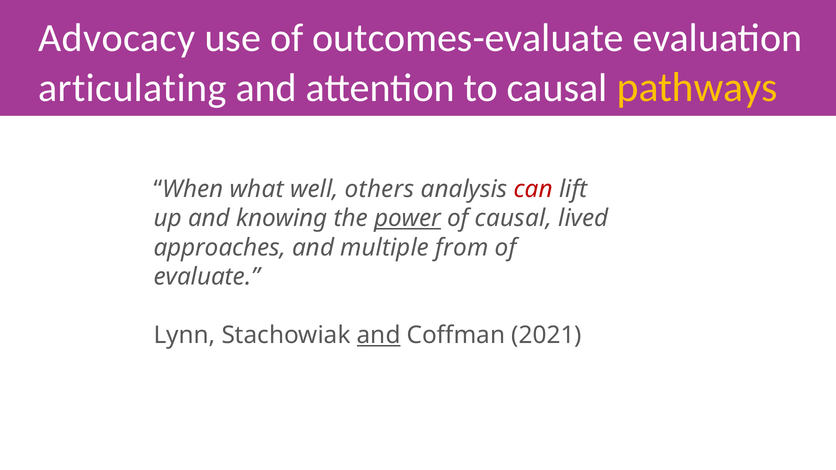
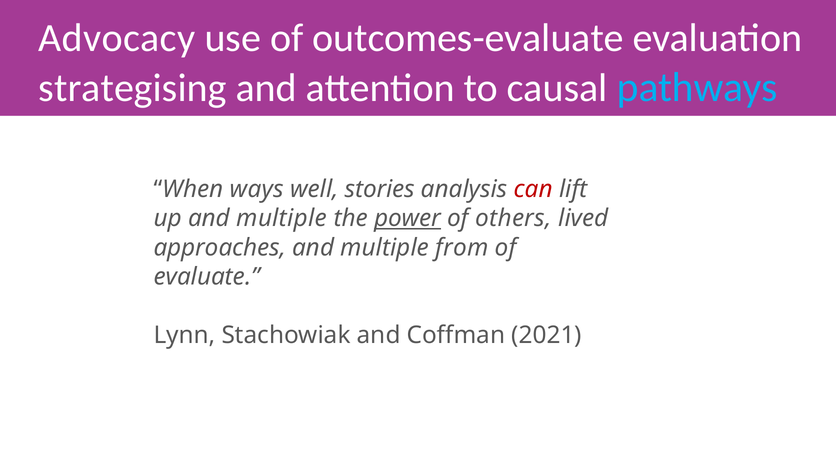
articulating: articulating -> strategising
pathways colour: yellow -> light blue
what: what -> ways
others: others -> stories
up and knowing: knowing -> multiple
of causal: causal -> others
and at (379, 336) underline: present -> none
